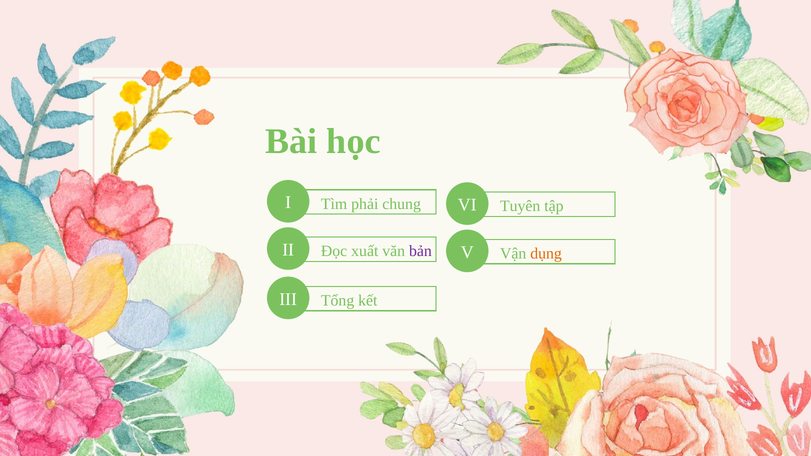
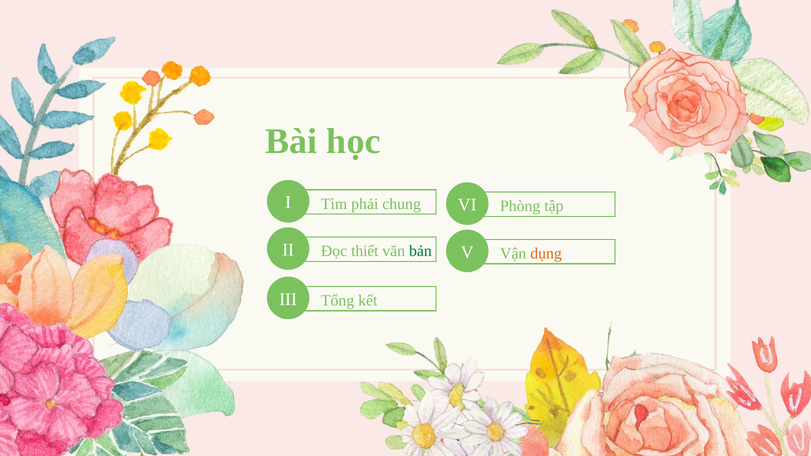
Tuyên: Tuyên -> Phòng
xuất: xuất -> thiết
bản colour: purple -> green
